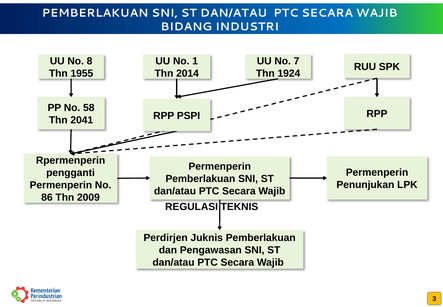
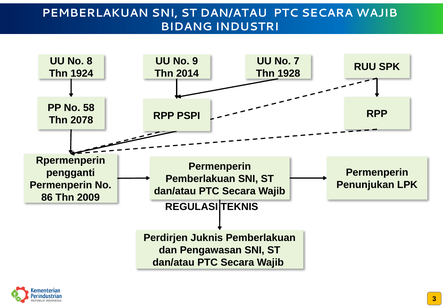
1: 1 -> 9
1955: 1955 -> 1924
1924: 1924 -> 1928
2041: 2041 -> 2078
